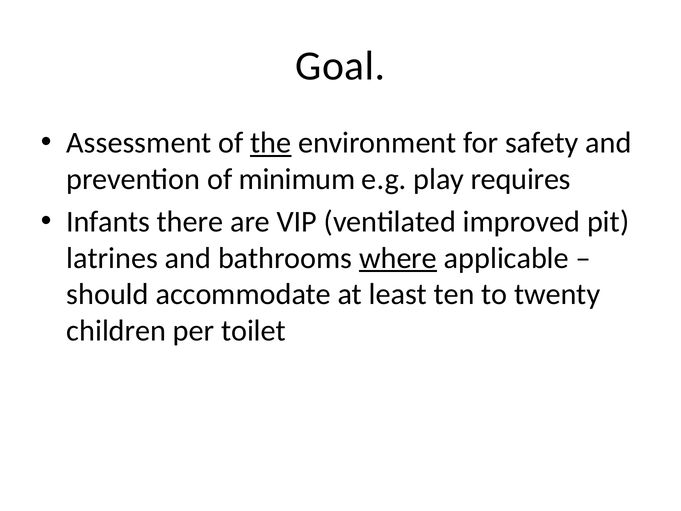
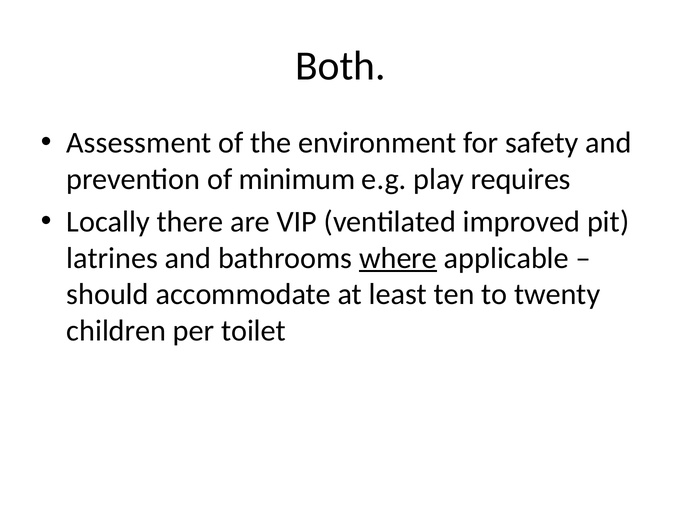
Goal: Goal -> Both
the underline: present -> none
Infants: Infants -> Locally
